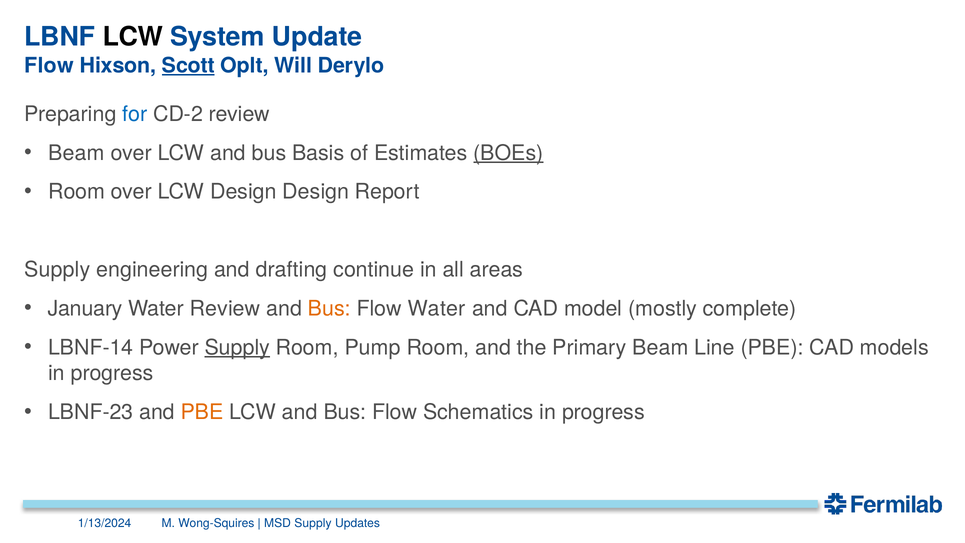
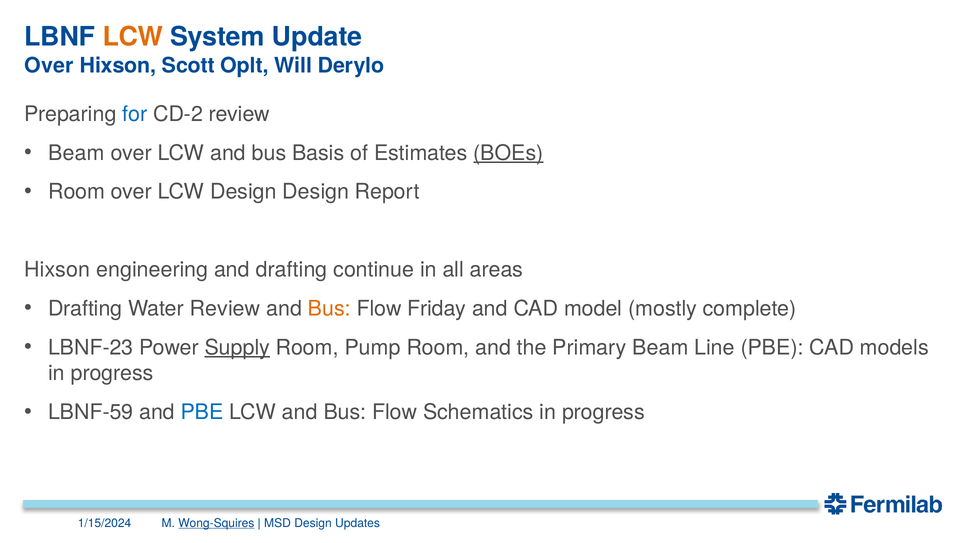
LCW at (133, 37) colour: black -> orange
Flow at (49, 65): Flow -> Over
Scott underline: present -> none
Supply at (57, 270): Supply -> Hixson
January at (85, 309): January -> Drafting
Flow Water: Water -> Friday
LBNF-14: LBNF-14 -> LBNF-23
LBNF-23: LBNF-23 -> LBNF-59
PBE at (202, 412) colour: orange -> blue
1/13/2024: 1/13/2024 -> 1/15/2024
Wong-Squires underline: none -> present
MSD Supply: Supply -> Design
